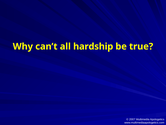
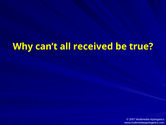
hardship: hardship -> received
